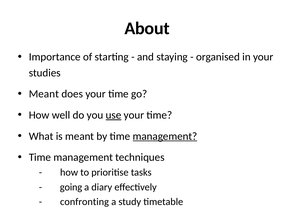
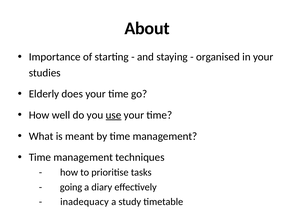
Meant at (44, 94): Meant -> Elderly
management at (165, 137) underline: present -> none
confronting: confronting -> inadequacy
